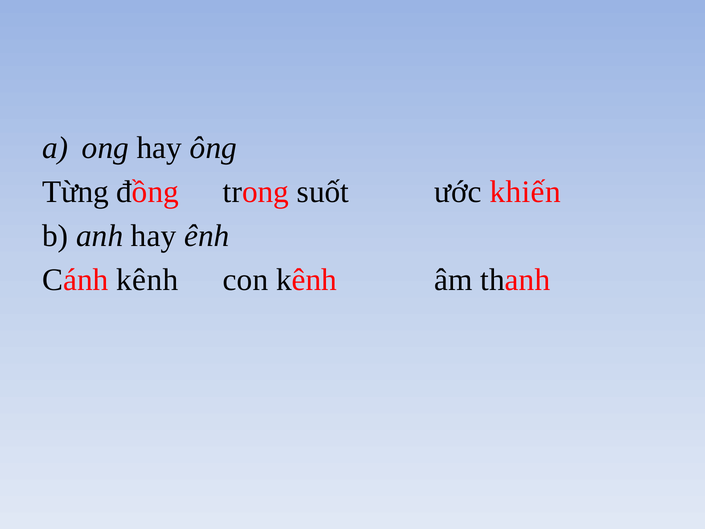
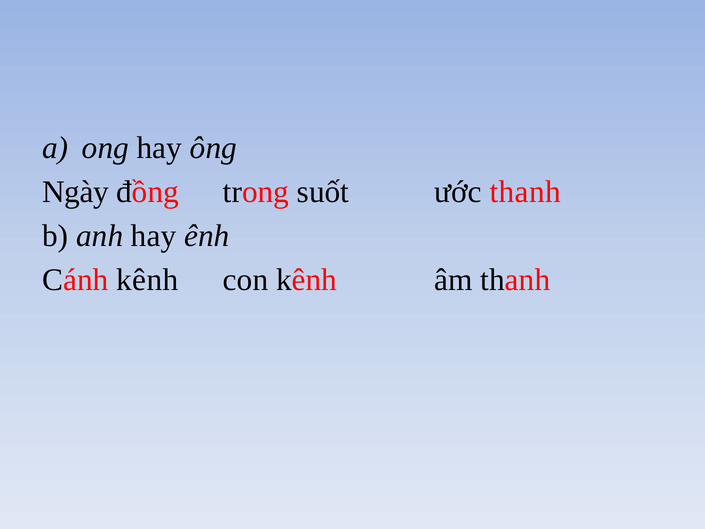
Từng: Từng -> Ngày
ước khiến: khiến -> thanh
